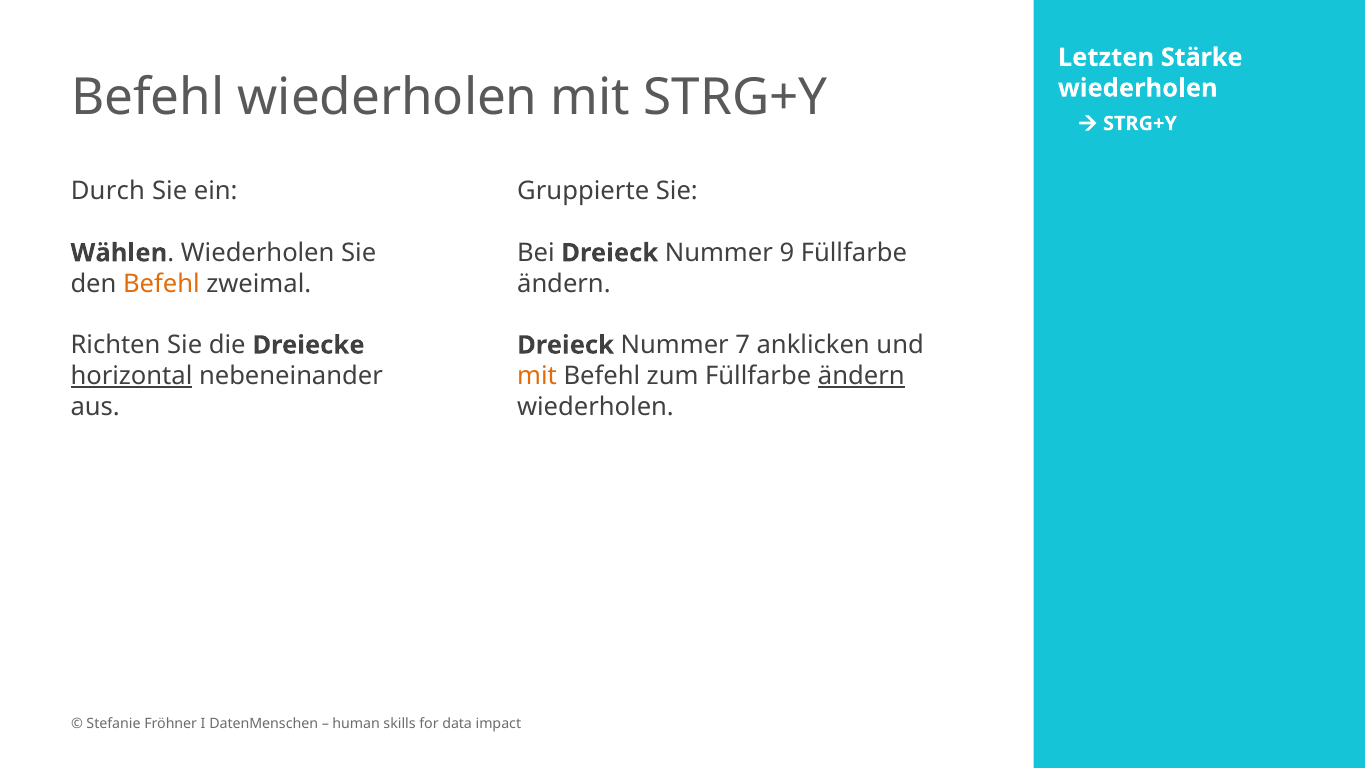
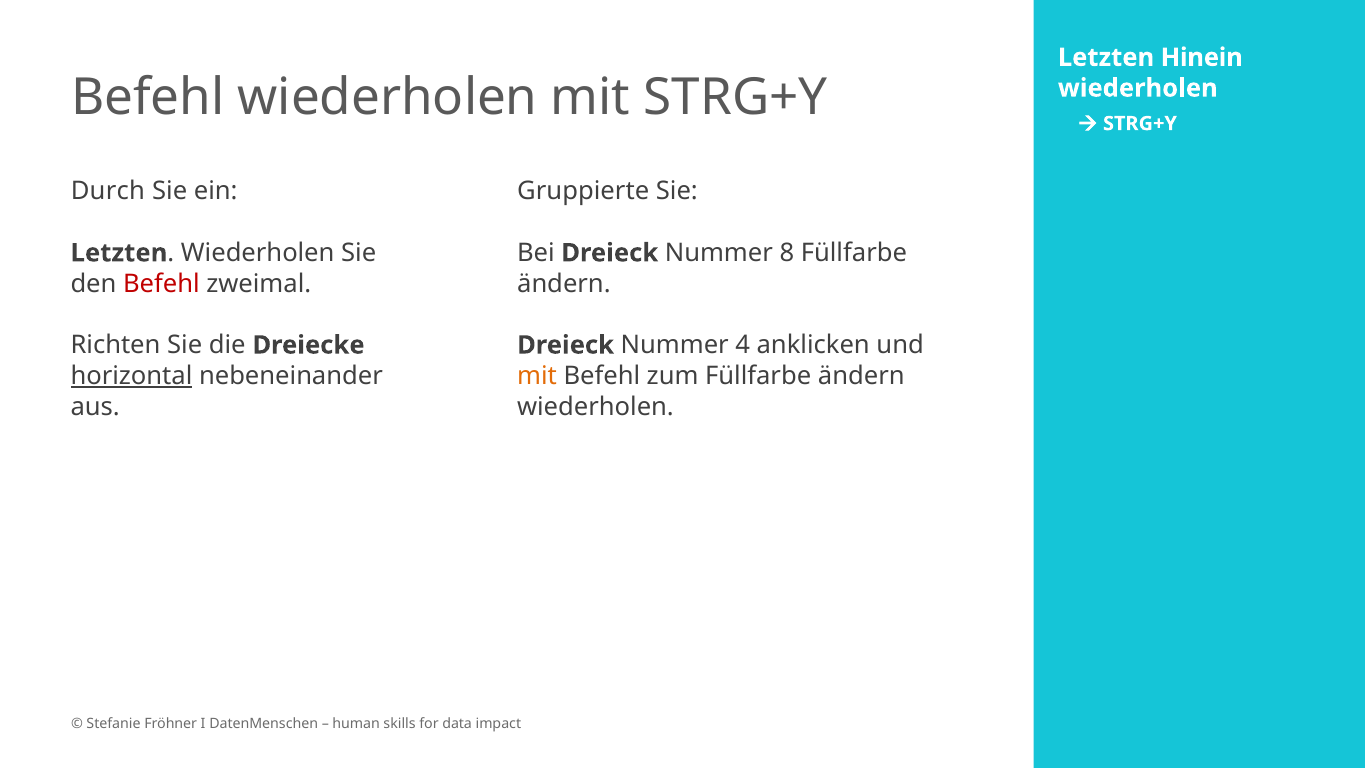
Stärke: Stärke -> Hinein
9: 9 -> 8
Wählen at (119, 253): Wählen -> Letzten
Befehl at (161, 284) colour: orange -> red
Nummer 7: 7 -> 4
ändern at (861, 376) underline: present -> none
